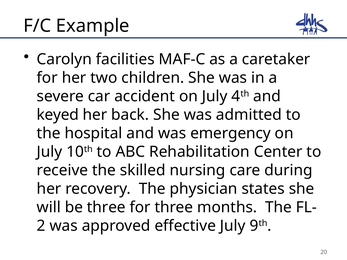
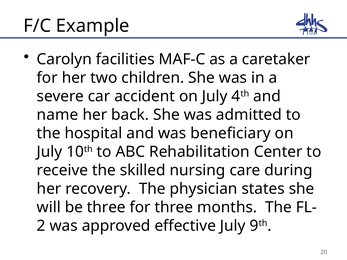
keyed: keyed -> name
emergency: emergency -> beneficiary
